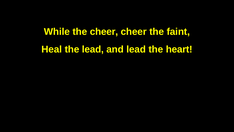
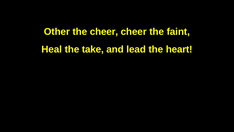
While: While -> Other
the lead: lead -> take
